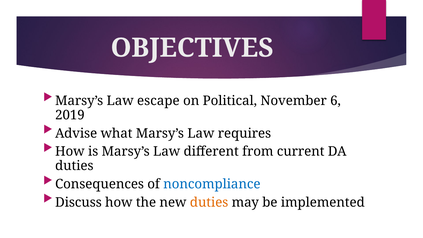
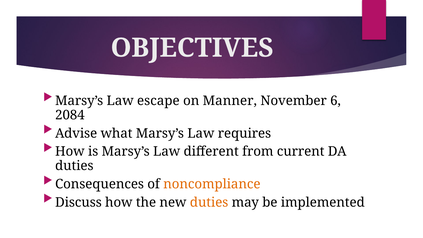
Political: Political -> Manner
2019: 2019 -> 2084
noncompliance colour: blue -> orange
